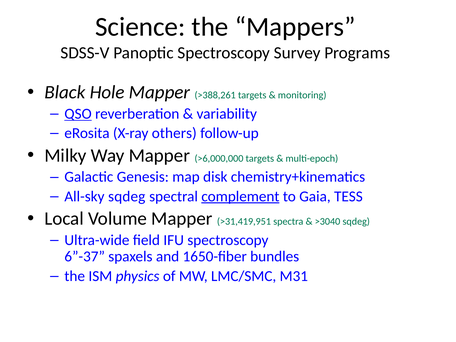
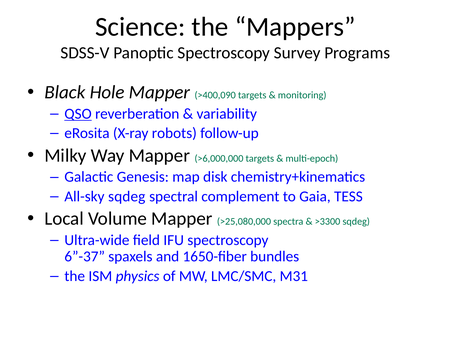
>388,261: >388,261 -> >400,090
others: others -> robots
complement underline: present -> none
>31,419,951: >31,419,951 -> >25,080,000
>3040: >3040 -> >3300
